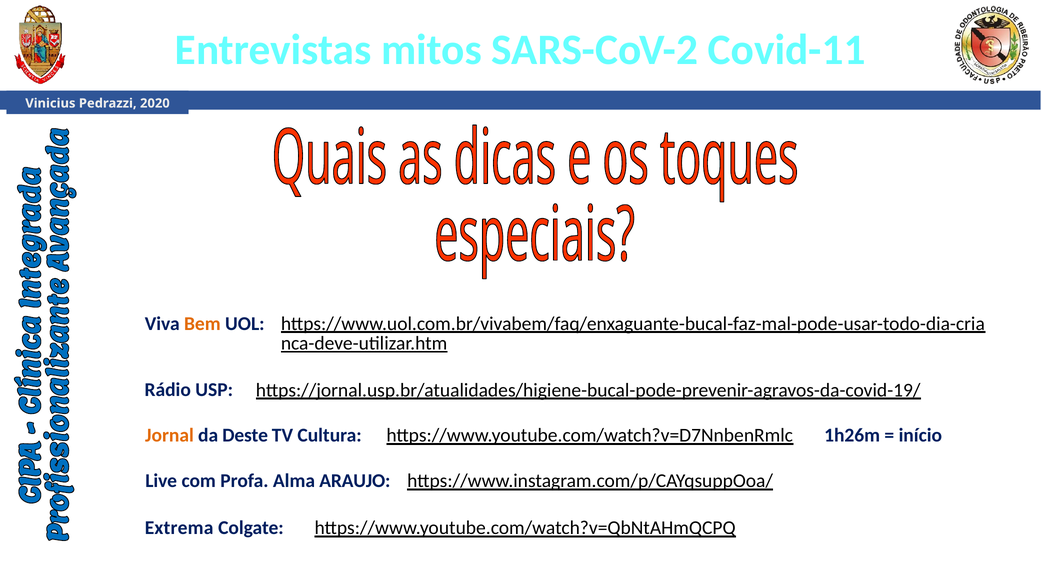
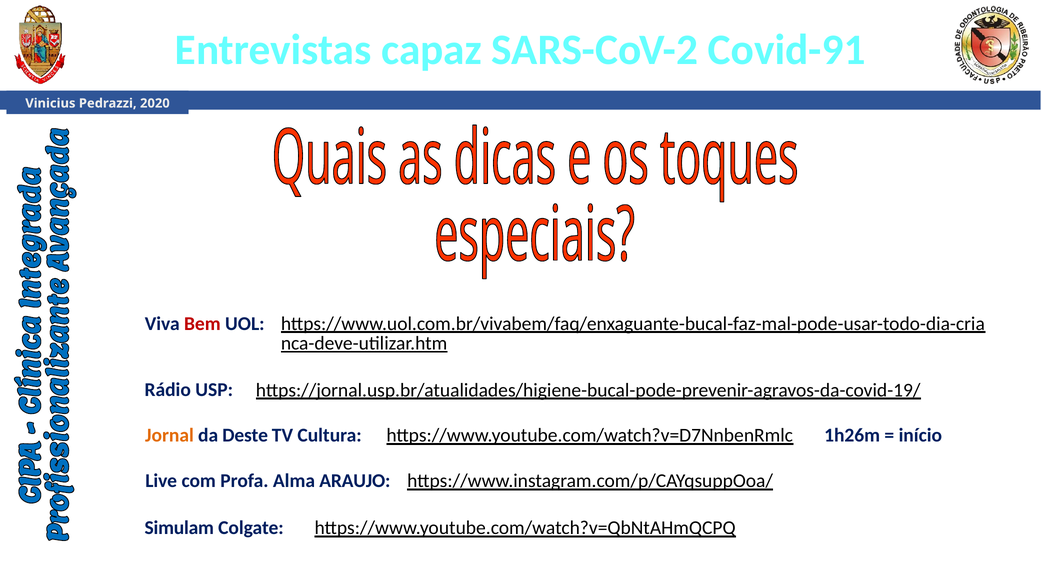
mitos: mitos -> capaz
Covid-11: Covid-11 -> Covid-91
Bem colour: orange -> red
Extrema: Extrema -> Simulam
